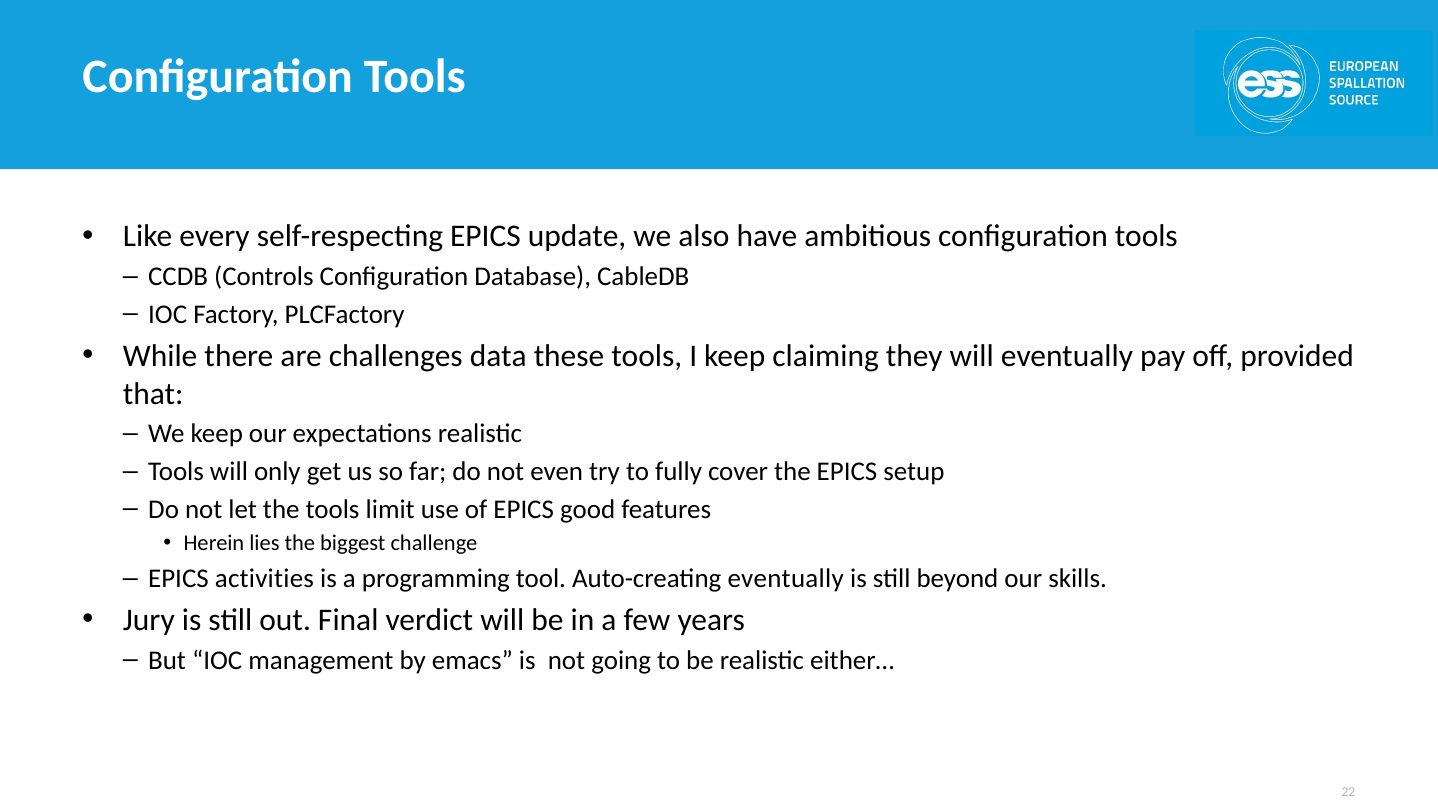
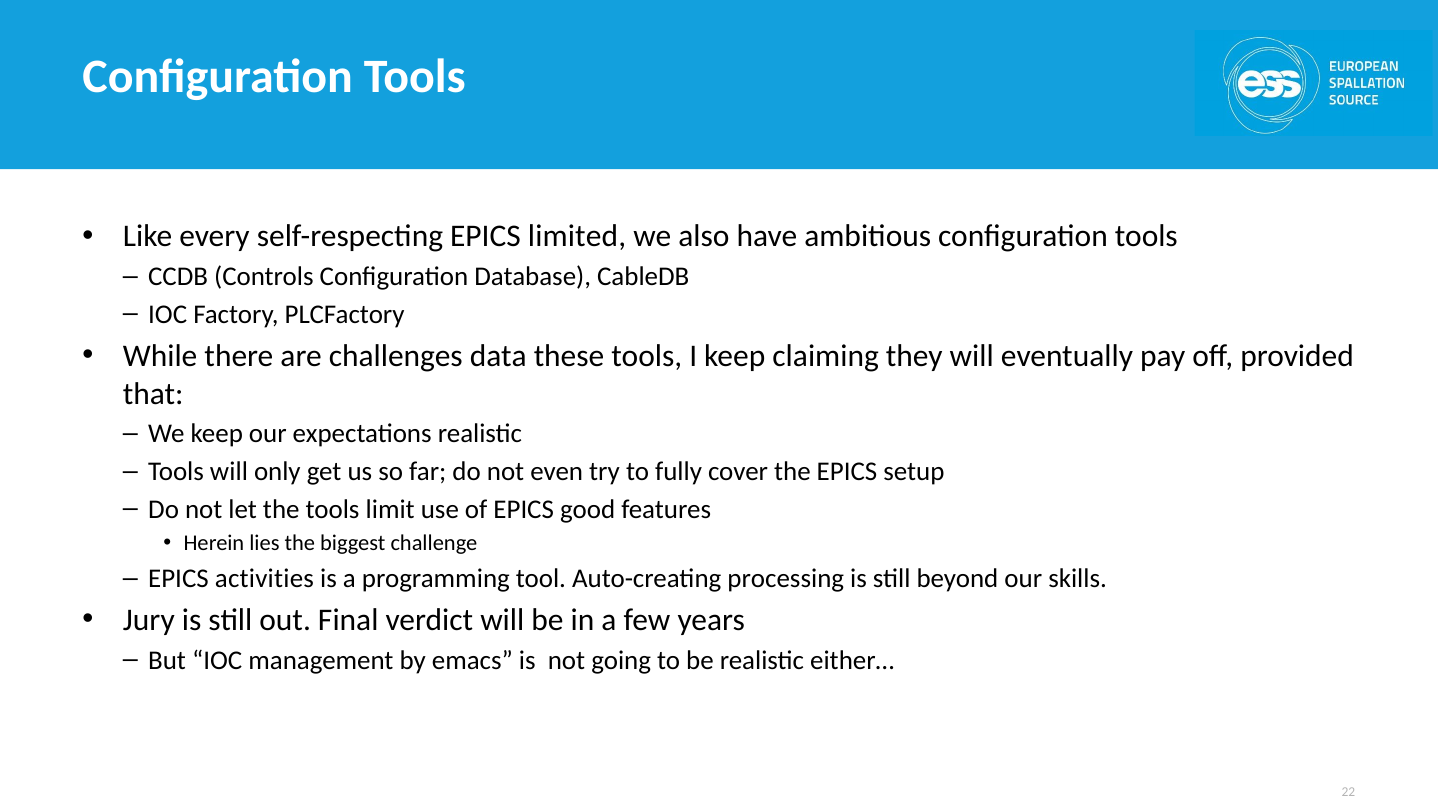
update: update -> limited
Auto-creating eventually: eventually -> processing
